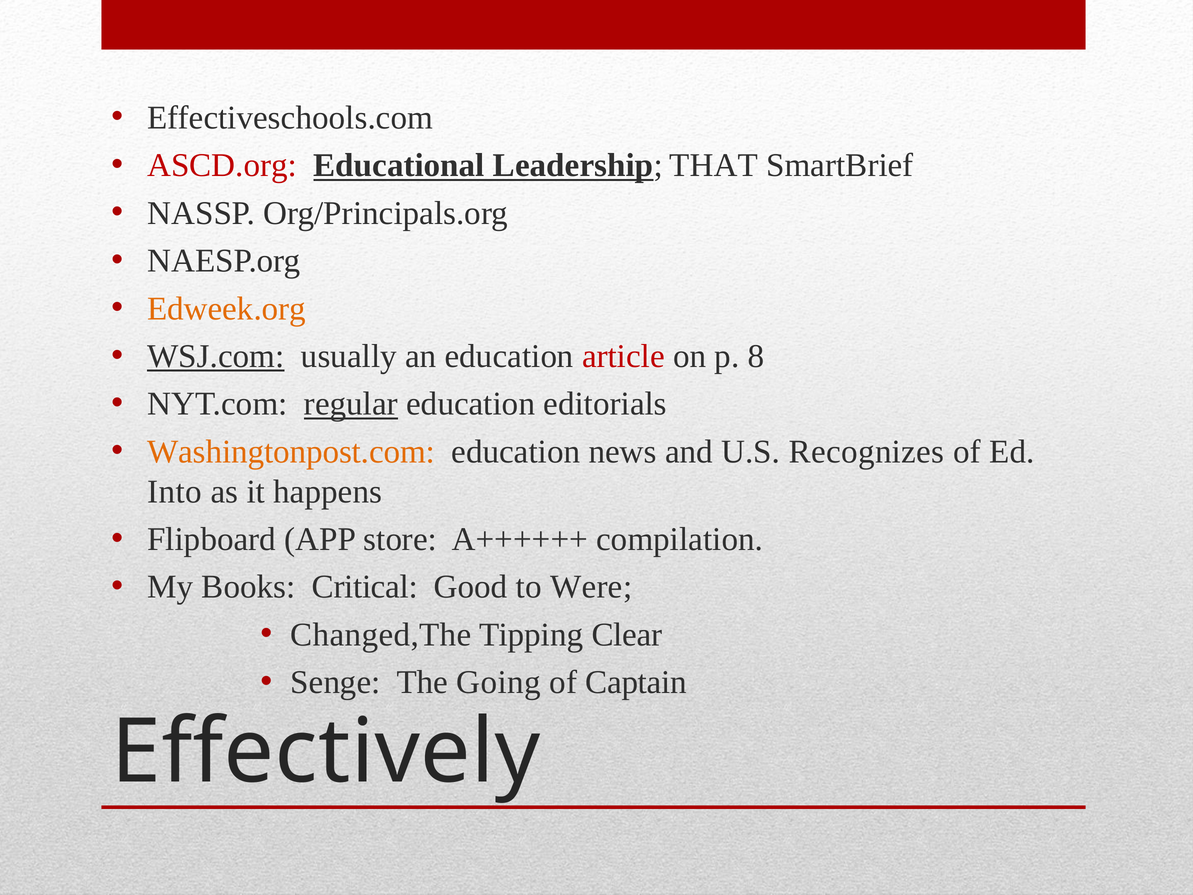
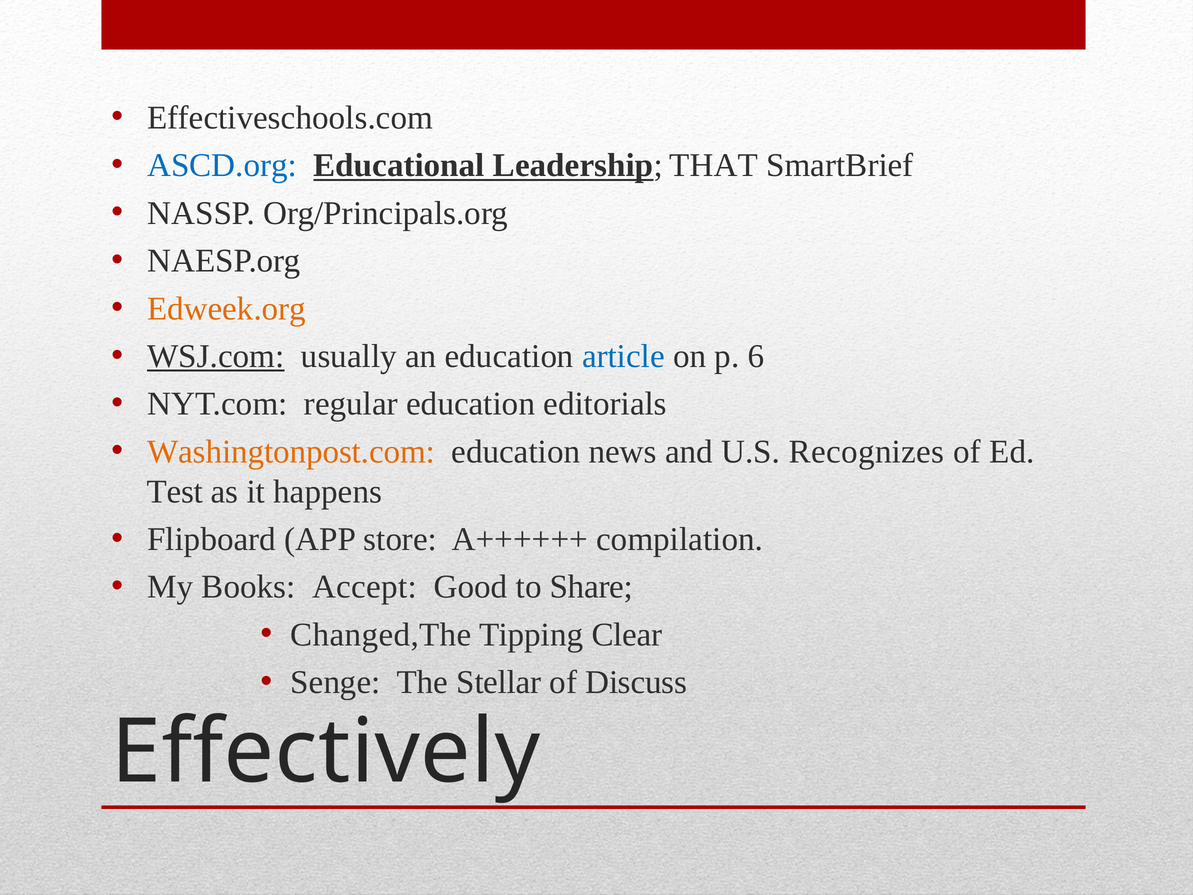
ASCD.org colour: red -> blue
article colour: red -> blue
8: 8 -> 6
regular underline: present -> none
Into: Into -> Test
Critical: Critical -> Accept
Were: Were -> Share
Going: Going -> Stellar
Captain: Captain -> Discuss
